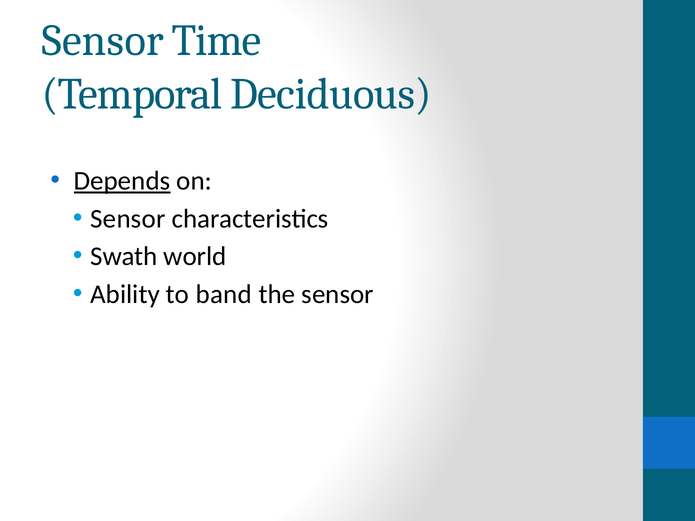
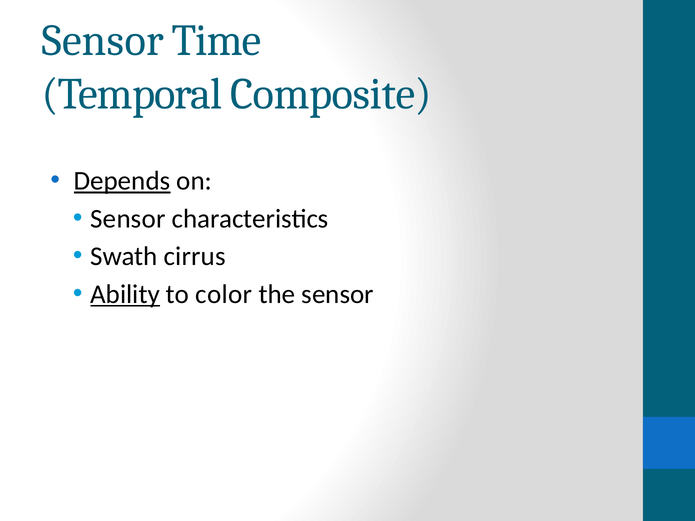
Deciduous: Deciduous -> Composite
world: world -> cirrus
Ability underline: none -> present
band: band -> color
